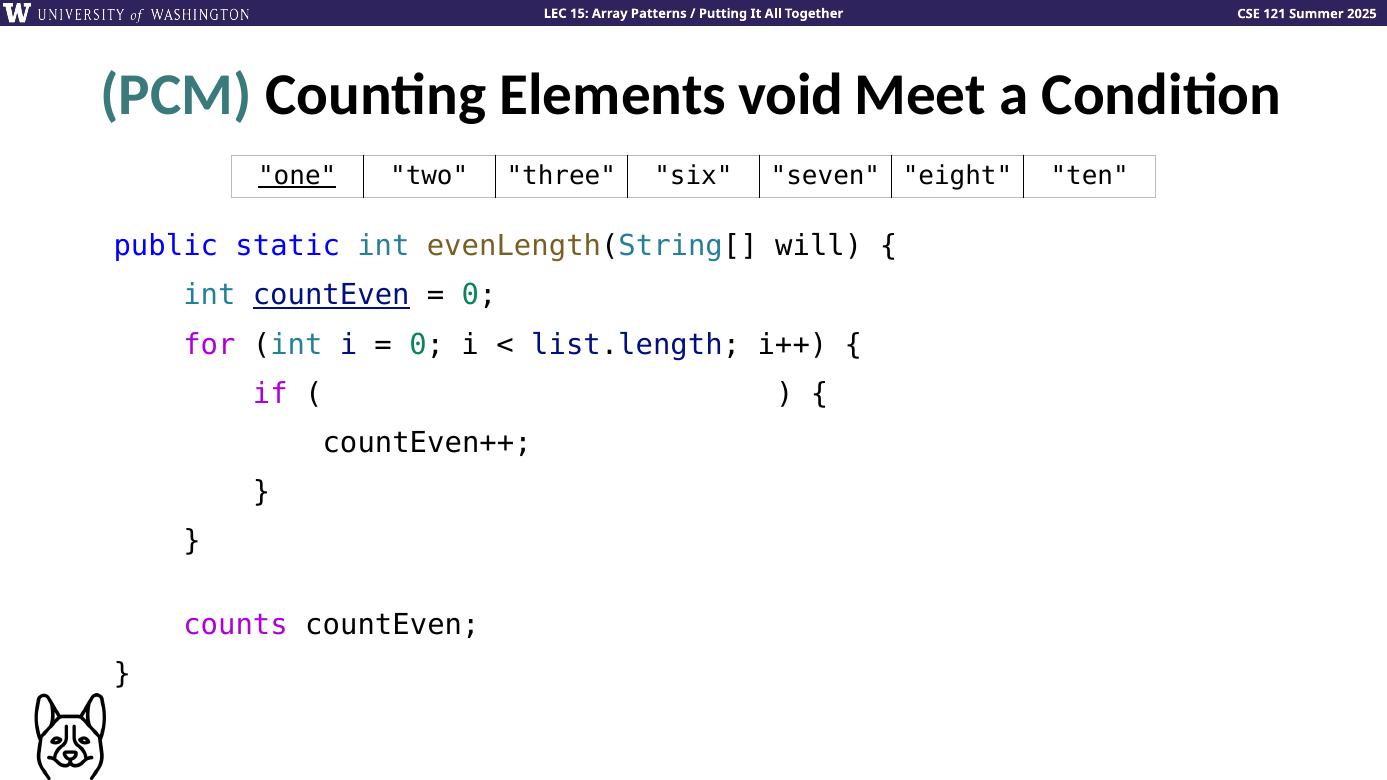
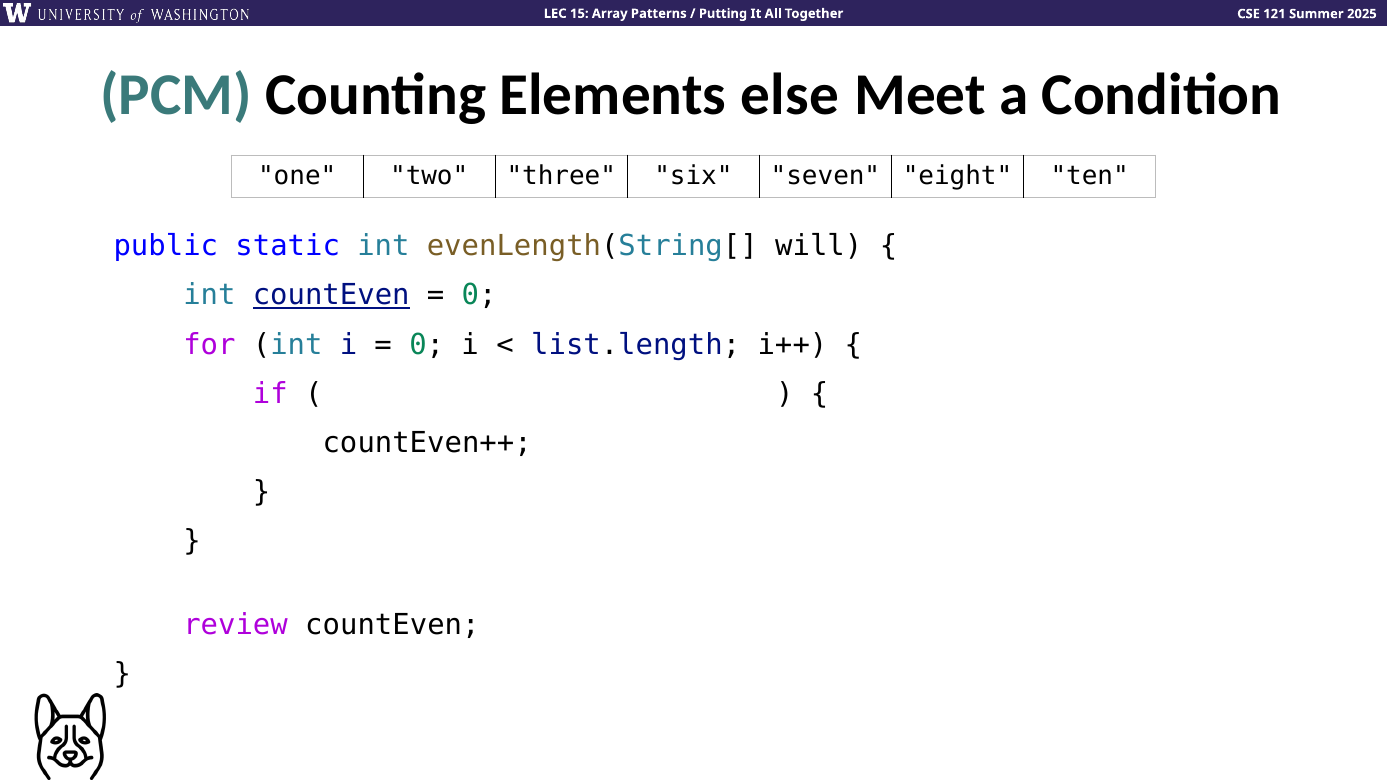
void: void -> else
one underline: present -> none
counts: counts -> review
